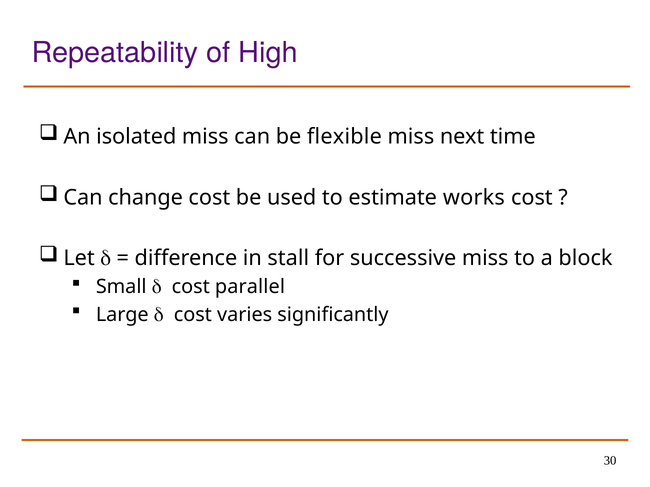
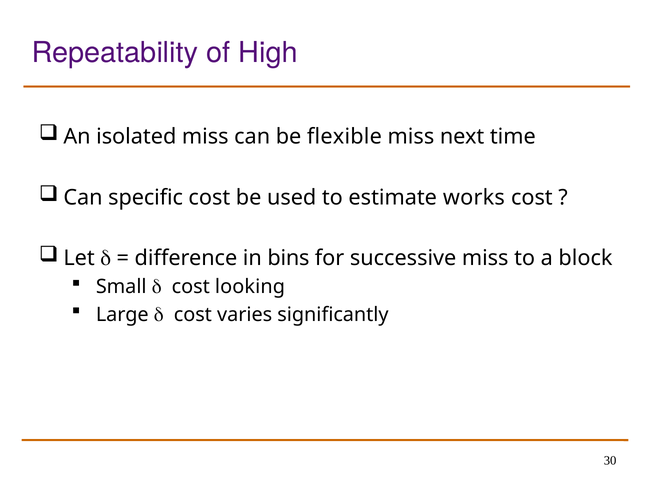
change: change -> specific
stall: stall -> bins
parallel: parallel -> looking
